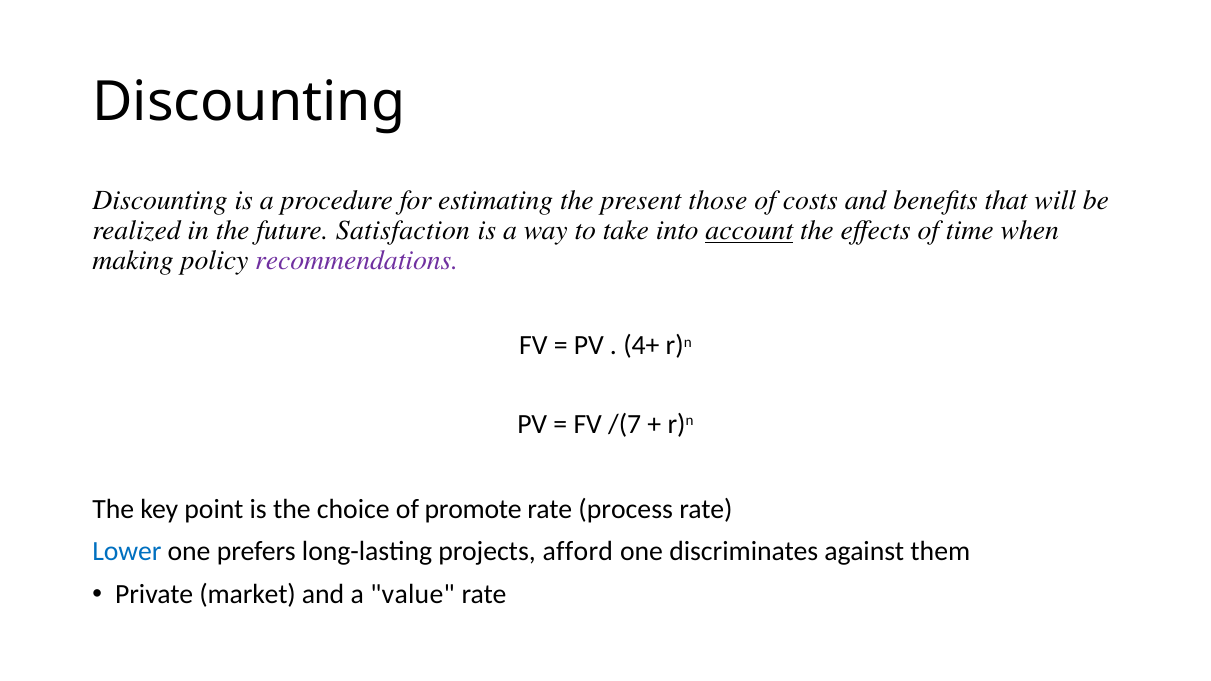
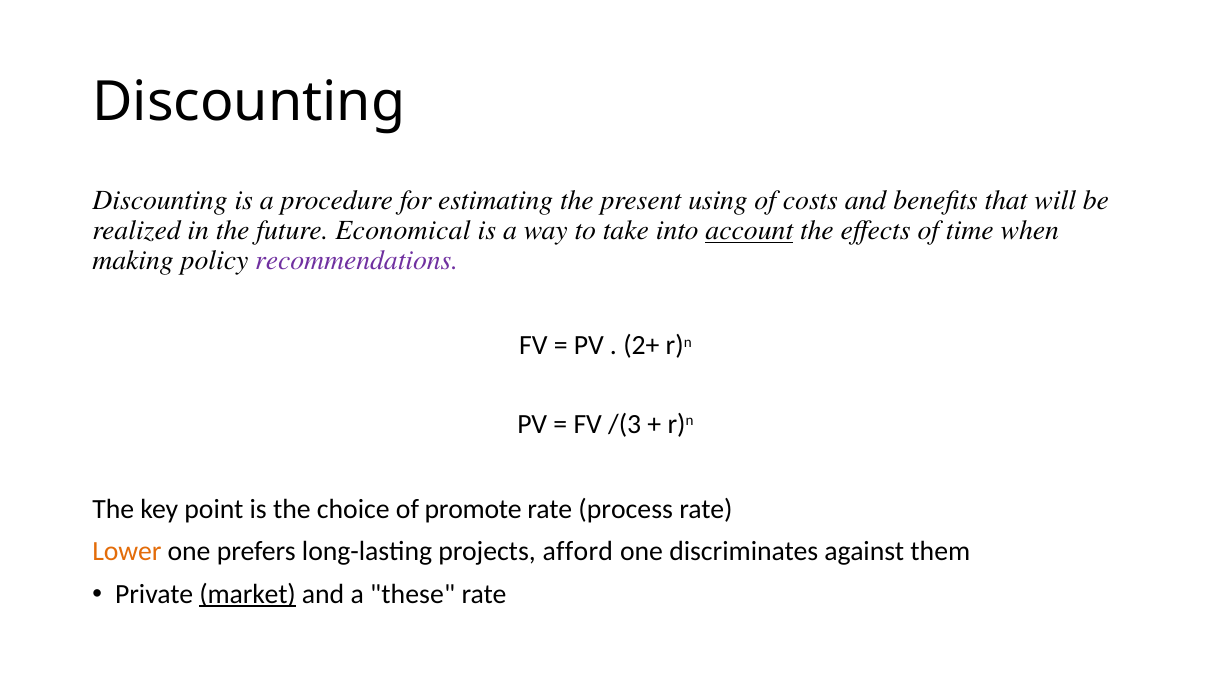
those: those -> using
Satisfaction: Satisfaction -> Economical
4+: 4+ -> 2+
/(7: /(7 -> /(3
Lower colour: blue -> orange
market underline: none -> present
value: value -> these
